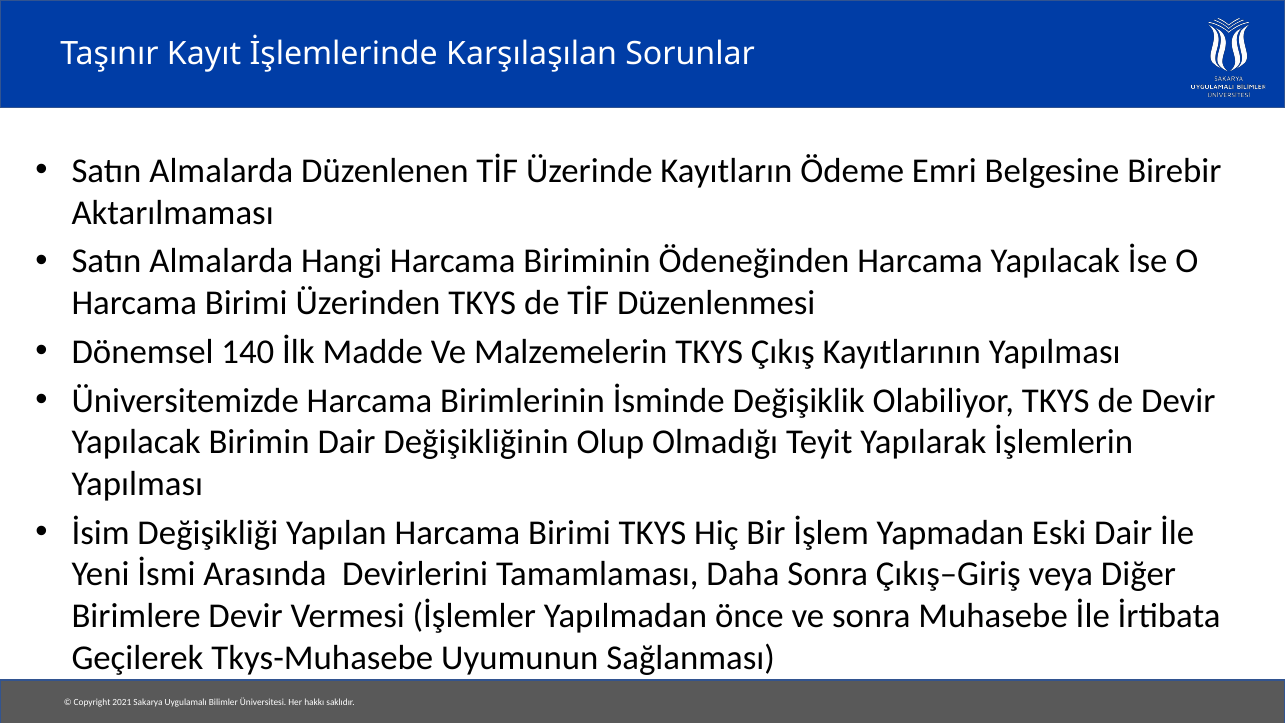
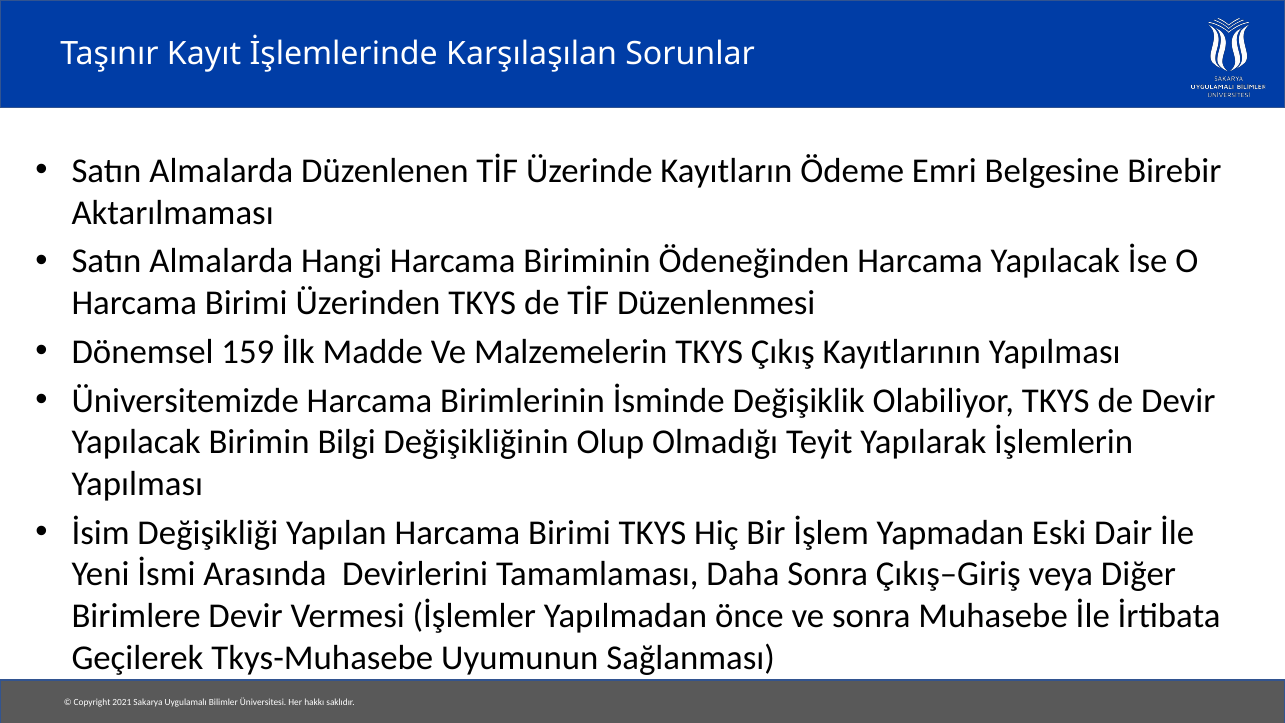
140: 140 -> 159
Birimin Dair: Dair -> Bilgi
